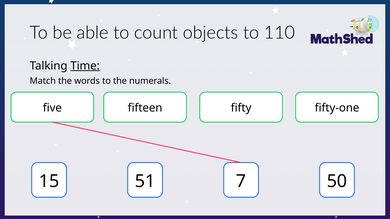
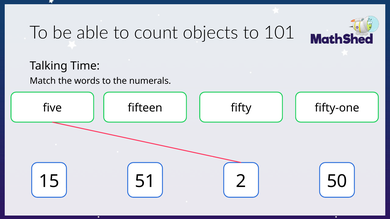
110: 110 -> 101
Time underline: present -> none
7: 7 -> 2
